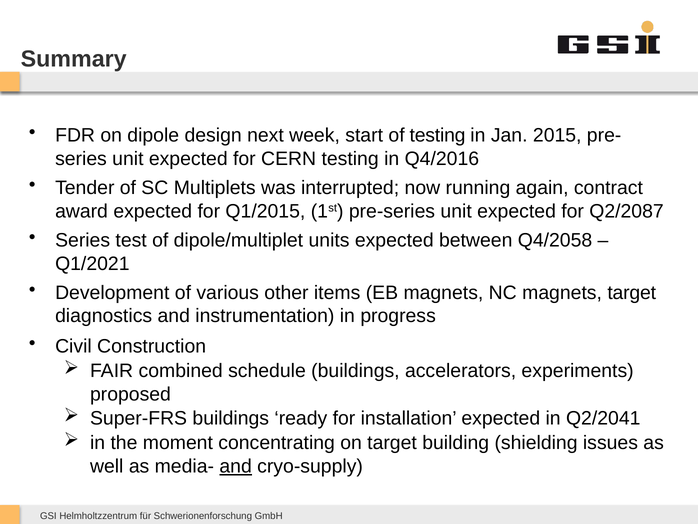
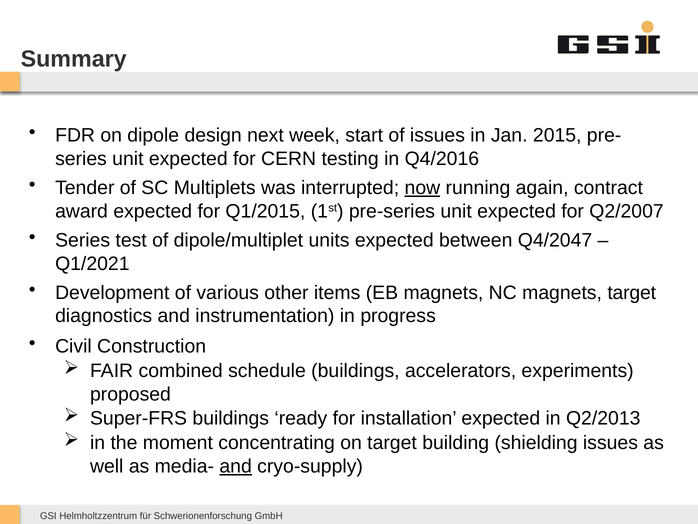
of testing: testing -> issues
now underline: none -> present
Q2/2087: Q2/2087 -> Q2/2007
Q4/2058: Q4/2058 -> Q4/2047
Q2/2041: Q2/2041 -> Q2/2013
